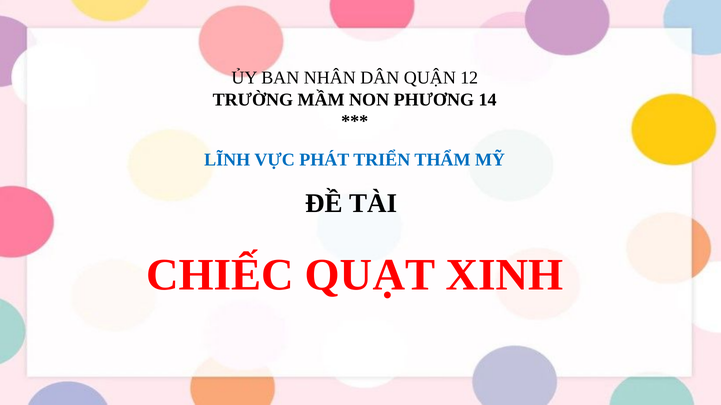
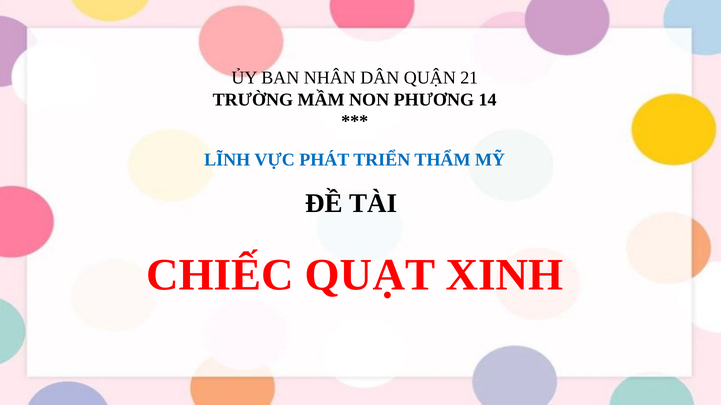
12: 12 -> 21
